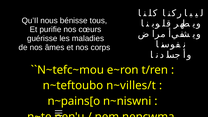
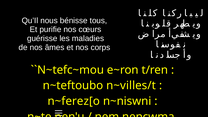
n~pains[o: n~pains[o -> n~ferez[o
